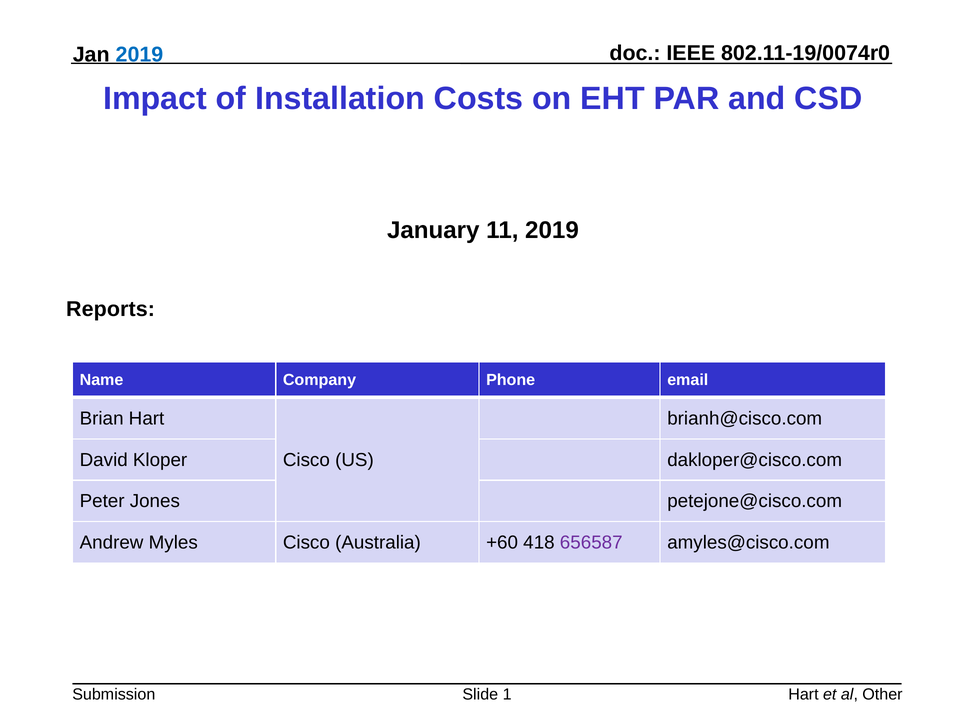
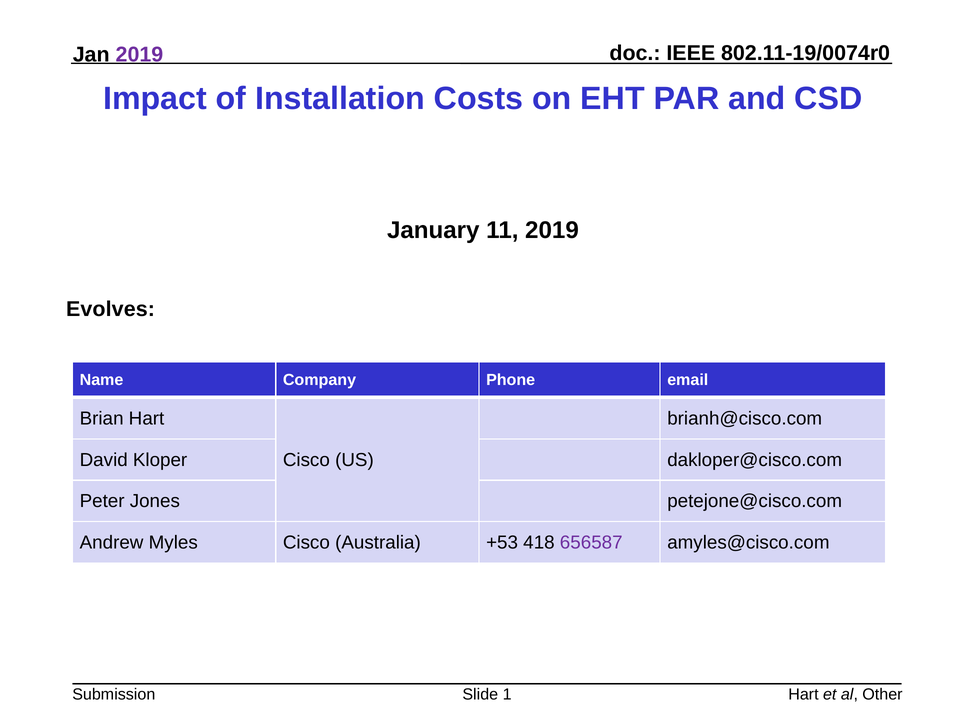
2019 at (139, 55) colour: blue -> purple
Reports: Reports -> Evolves
+60: +60 -> +53
